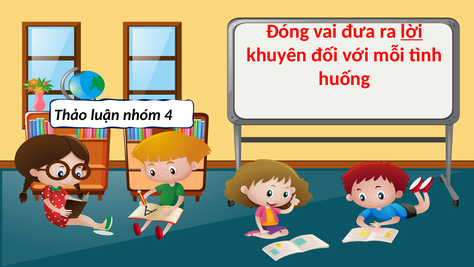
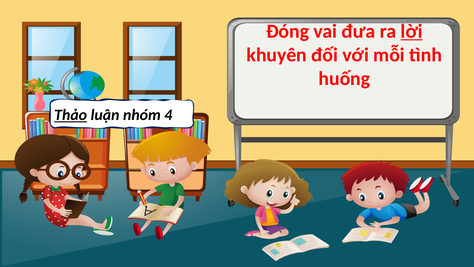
Thảo underline: none -> present
